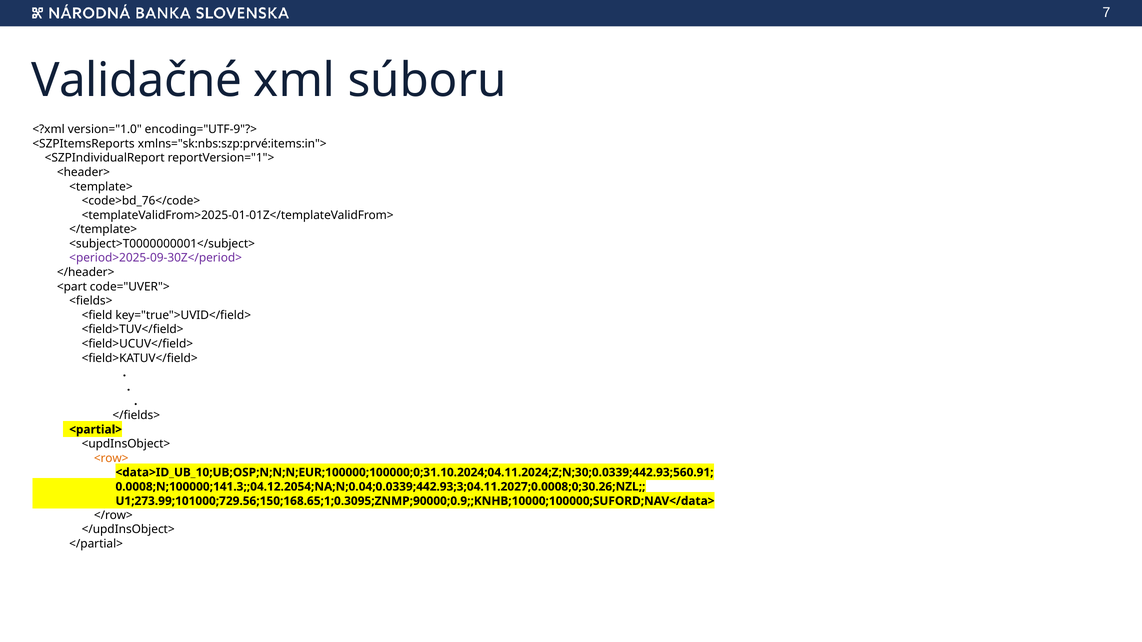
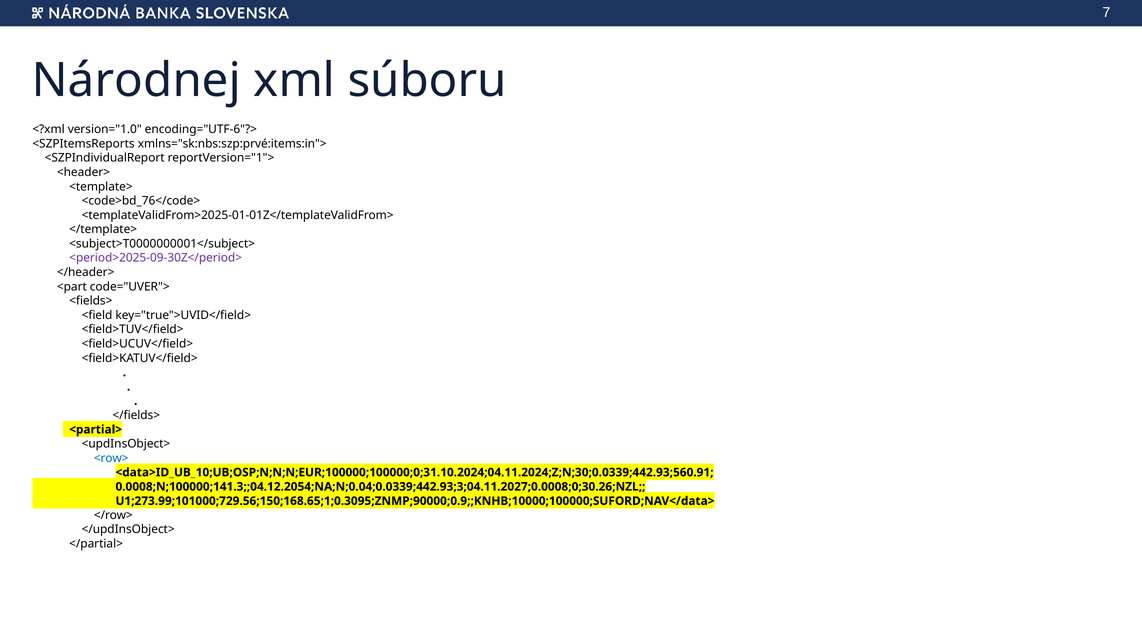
Validačné: Validačné -> Národnej
encoding="UTF-9"?>: encoding="UTF-9"?> -> encoding="UTF-6"?>
<row> colour: orange -> blue
